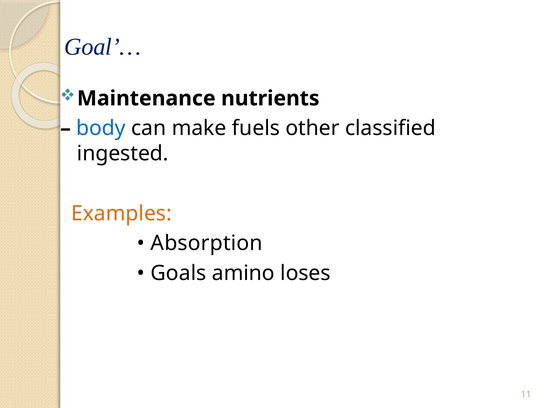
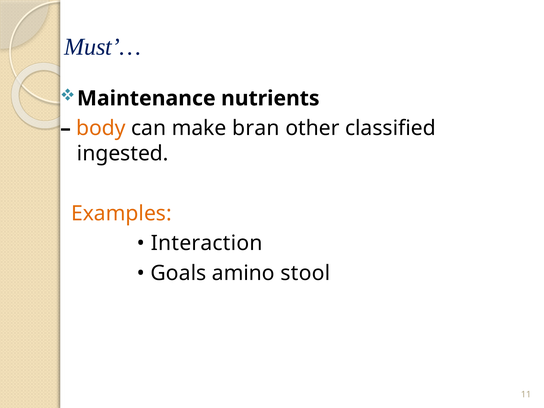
Goal’…: Goal’… -> Must’…
body colour: blue -> orange
fuels: fuels -> bran
Absorption: Absorption -> Interaction
loses: loses -> stool
